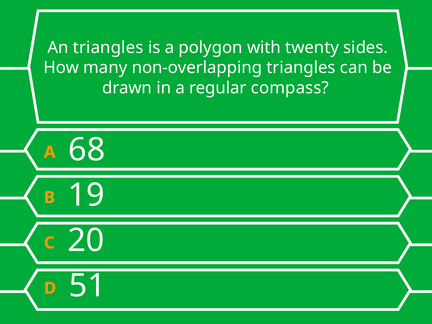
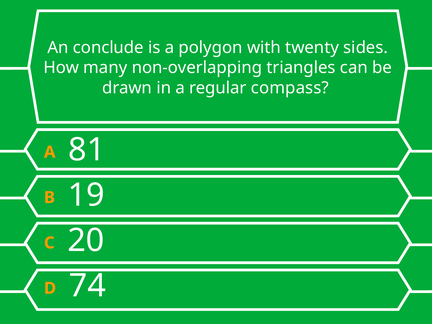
An triangles: triangles -> conclude
68: 68 -> 81
51: 51 -> 74
